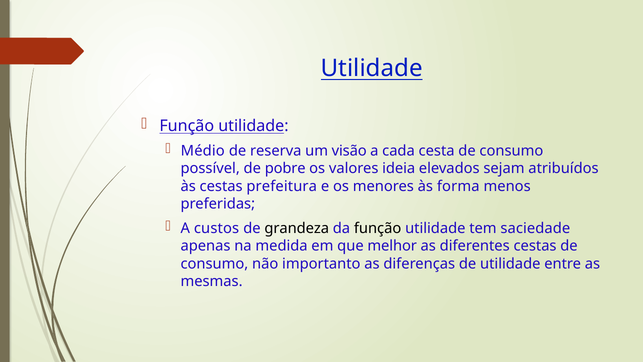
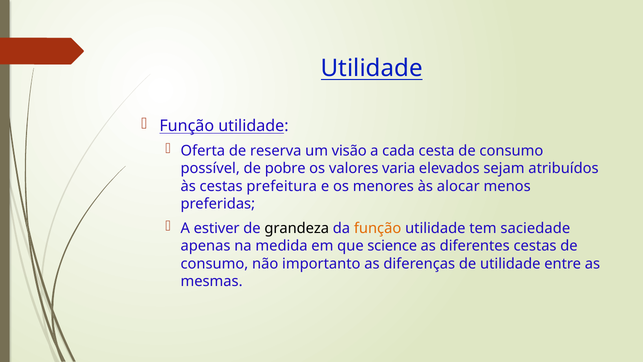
Médio: Médio -> Oferta
ideia: ideia -> varia
forma: forma -> alocar
custos: custos -> estiver
função at (378, 228) colour: black -> orange
melhor: melhor -> science
